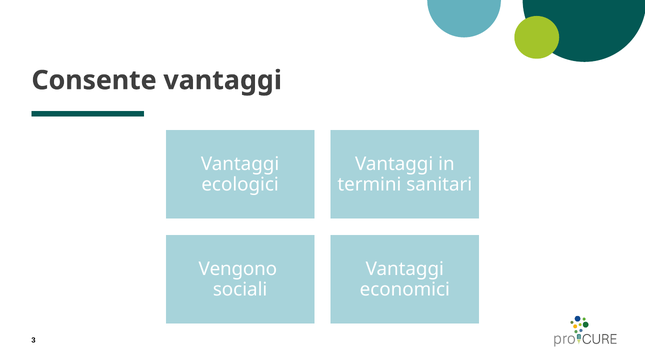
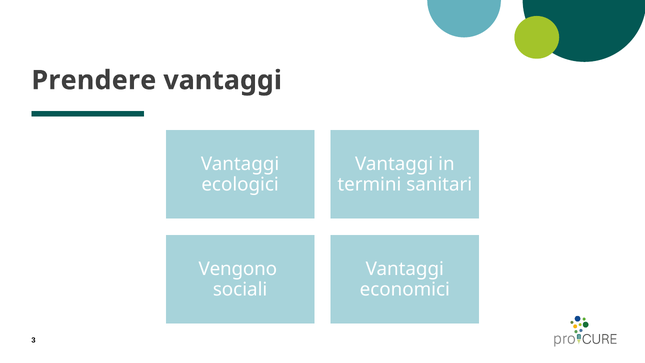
Consente: Consente -> Prendere
